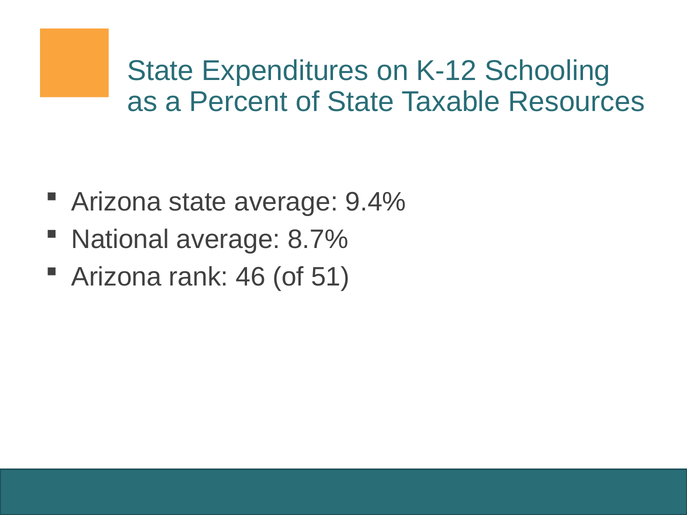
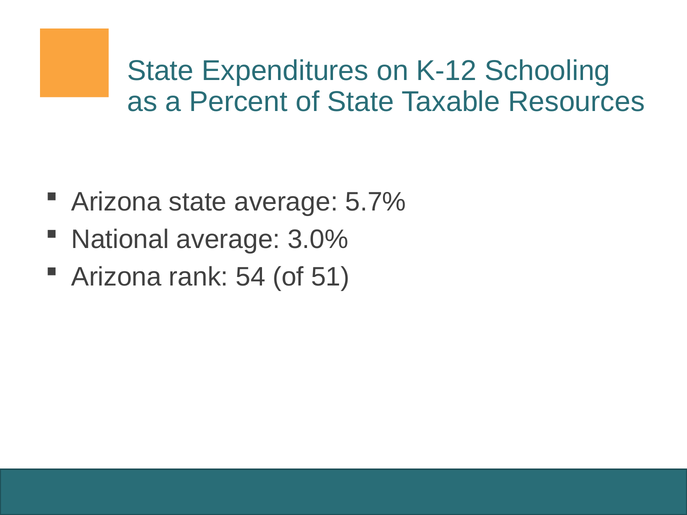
9.4%: 9.4% -> 5.7%
8.7%: 8.7% -> 3.0%
46: 46 -> 54
